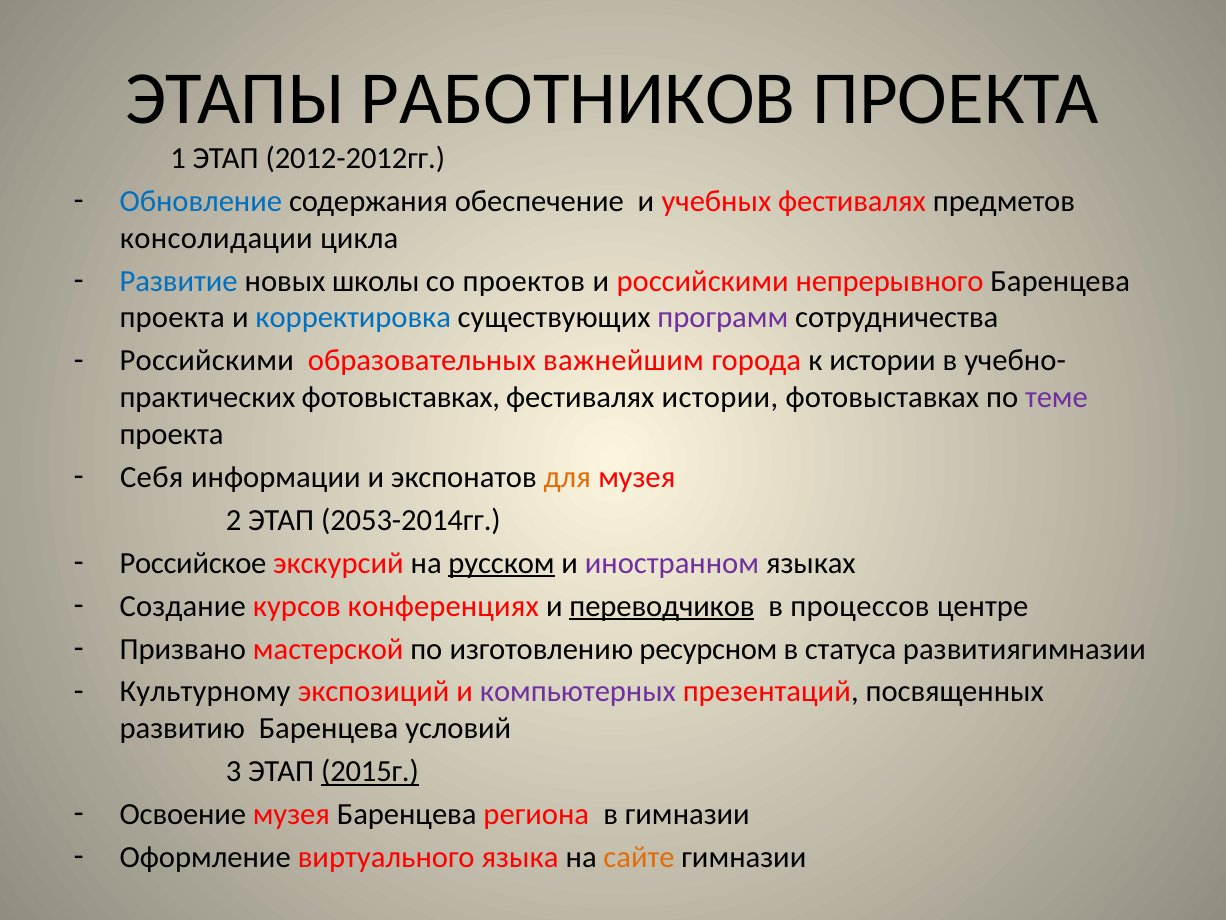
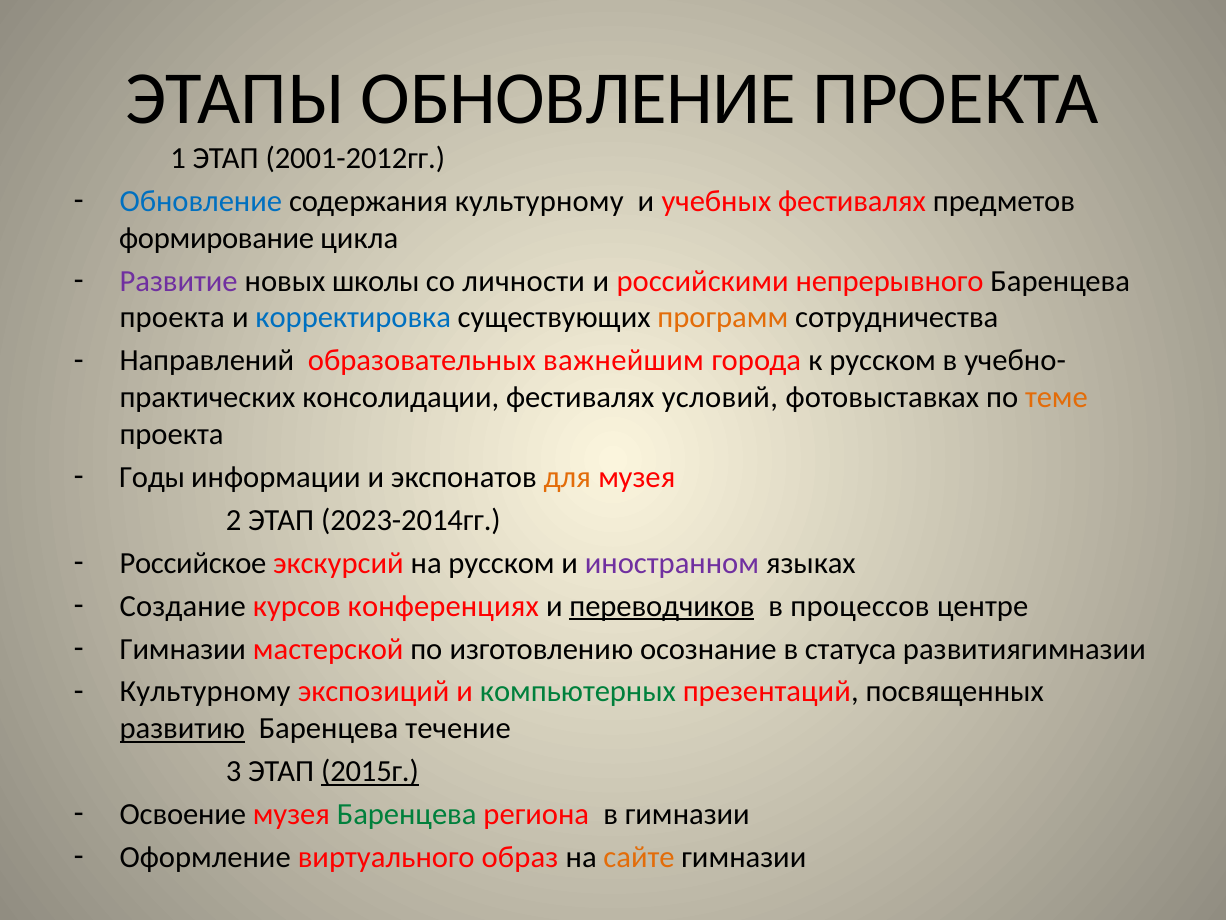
ЭТАПЫ РАБОТНИКОВ: РАБОТНИКОВ -> ОБНОВЛЕНИЕ
2012-2012гг: 2012-2012гг -> 2001-2012гг
содержания обеспечение: обеспечение -> культурному
консолидации: консолидации -> формирование
Развитие colour: blue -> purple
проектов: проектов -> личности
программ colour: purple -> orange
Российскими at (207, 360): Российскими -> Направлений
к истории: истории -> русском
фотовыставках at (401, 397): фотовыставках -> консолидации
фестивалях истории: истории -> условий
теме colour: purple -> orange
Себя: Себя -> Годы
2053-2014гг: 2053-2014гг -> 2023-2014гг
русском at (502, 563) underline: present -> none
Призвано at (183, 649): Призвано -> Гимназии
ресурсном: ресурсном -> осознание
компьютерных colour: purple -> green
развитию underline: none -> present
условий: условий -> течение
Баренцева at (407, 814) colour: black -> green
языка: языка -> образ
